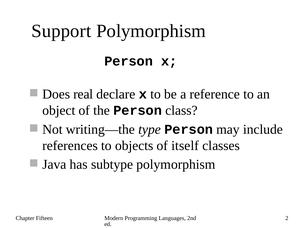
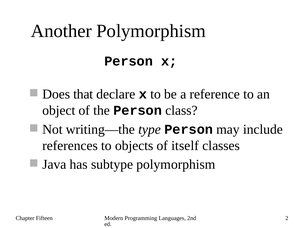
Support: Support -> Another
real: real -> that
